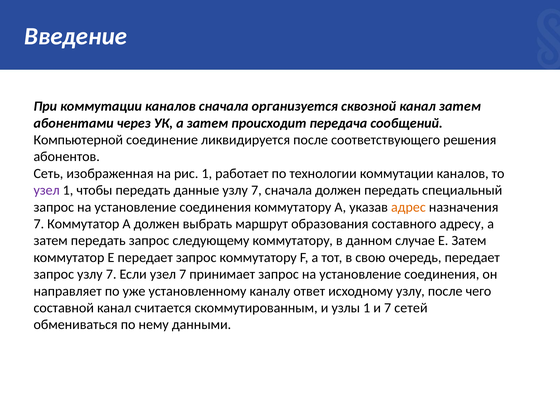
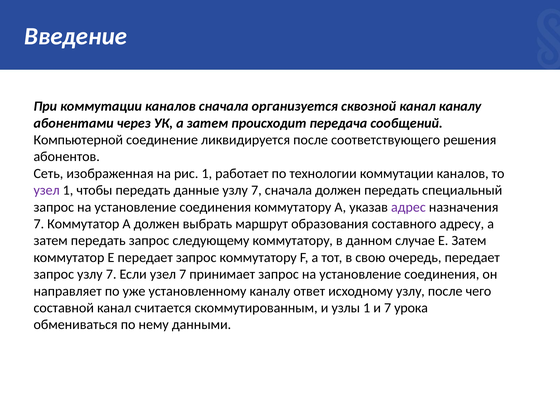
канал затем: затем -> каналу
адрес colour: orange -> purple
сетей: сетей -> урока
